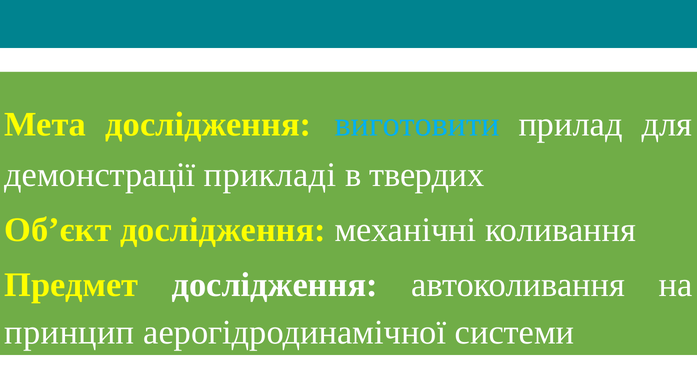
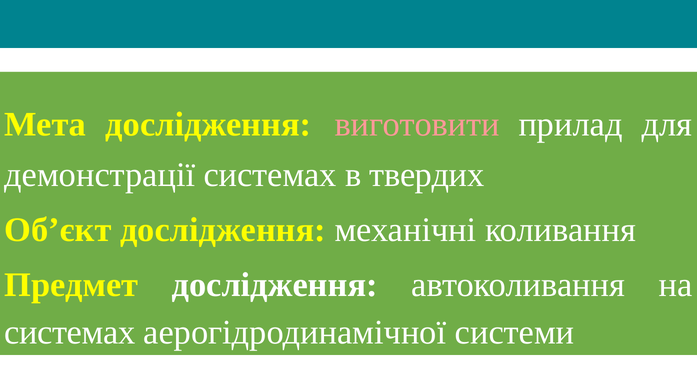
виготовити colour: light blue -> pink
демонстрації прикладі: прикладі -> системах
принцип at (69, 332): принцип -> системах
